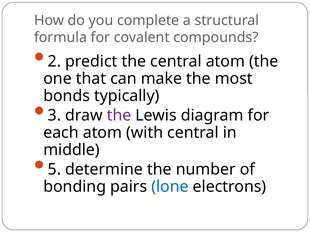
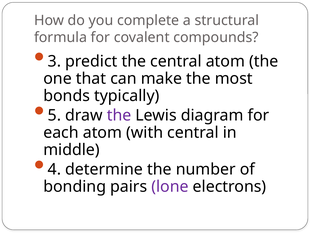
2: 2 -> 3
3: 3 -> 5
5: 5 -> 4
lone colour: blue -> purple
